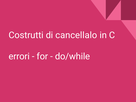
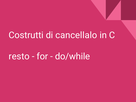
errori: errori -> resto
